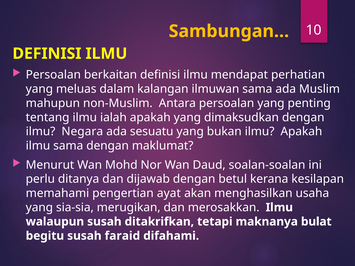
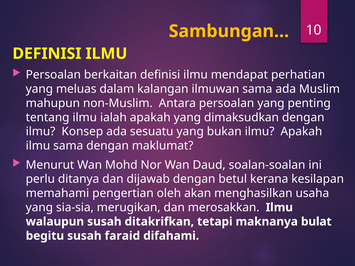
Negara: Negara -> Konsep
ayat: ayat -> oleh
